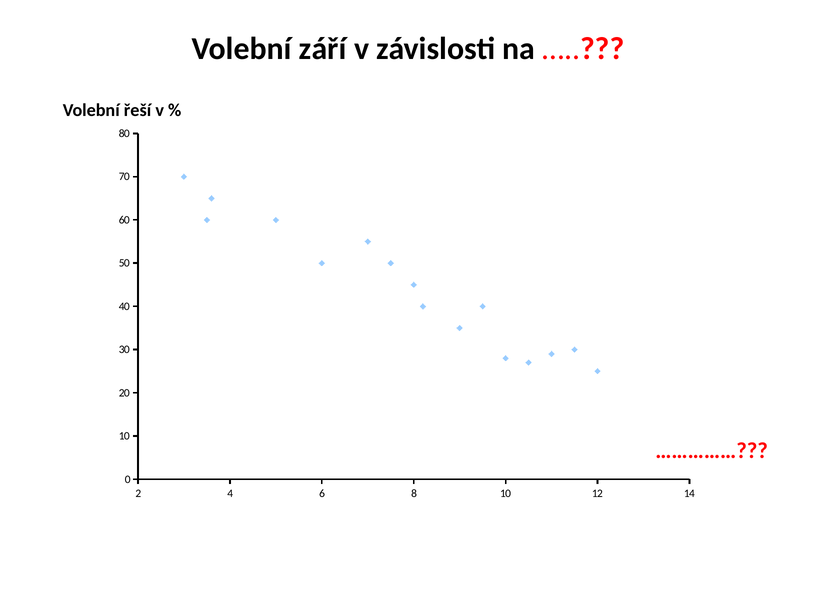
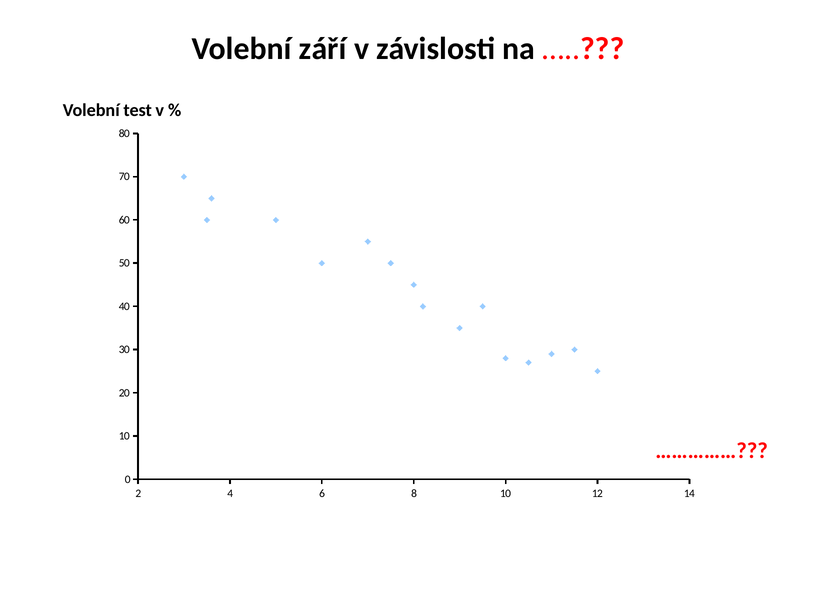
řeší: řeší -> test
